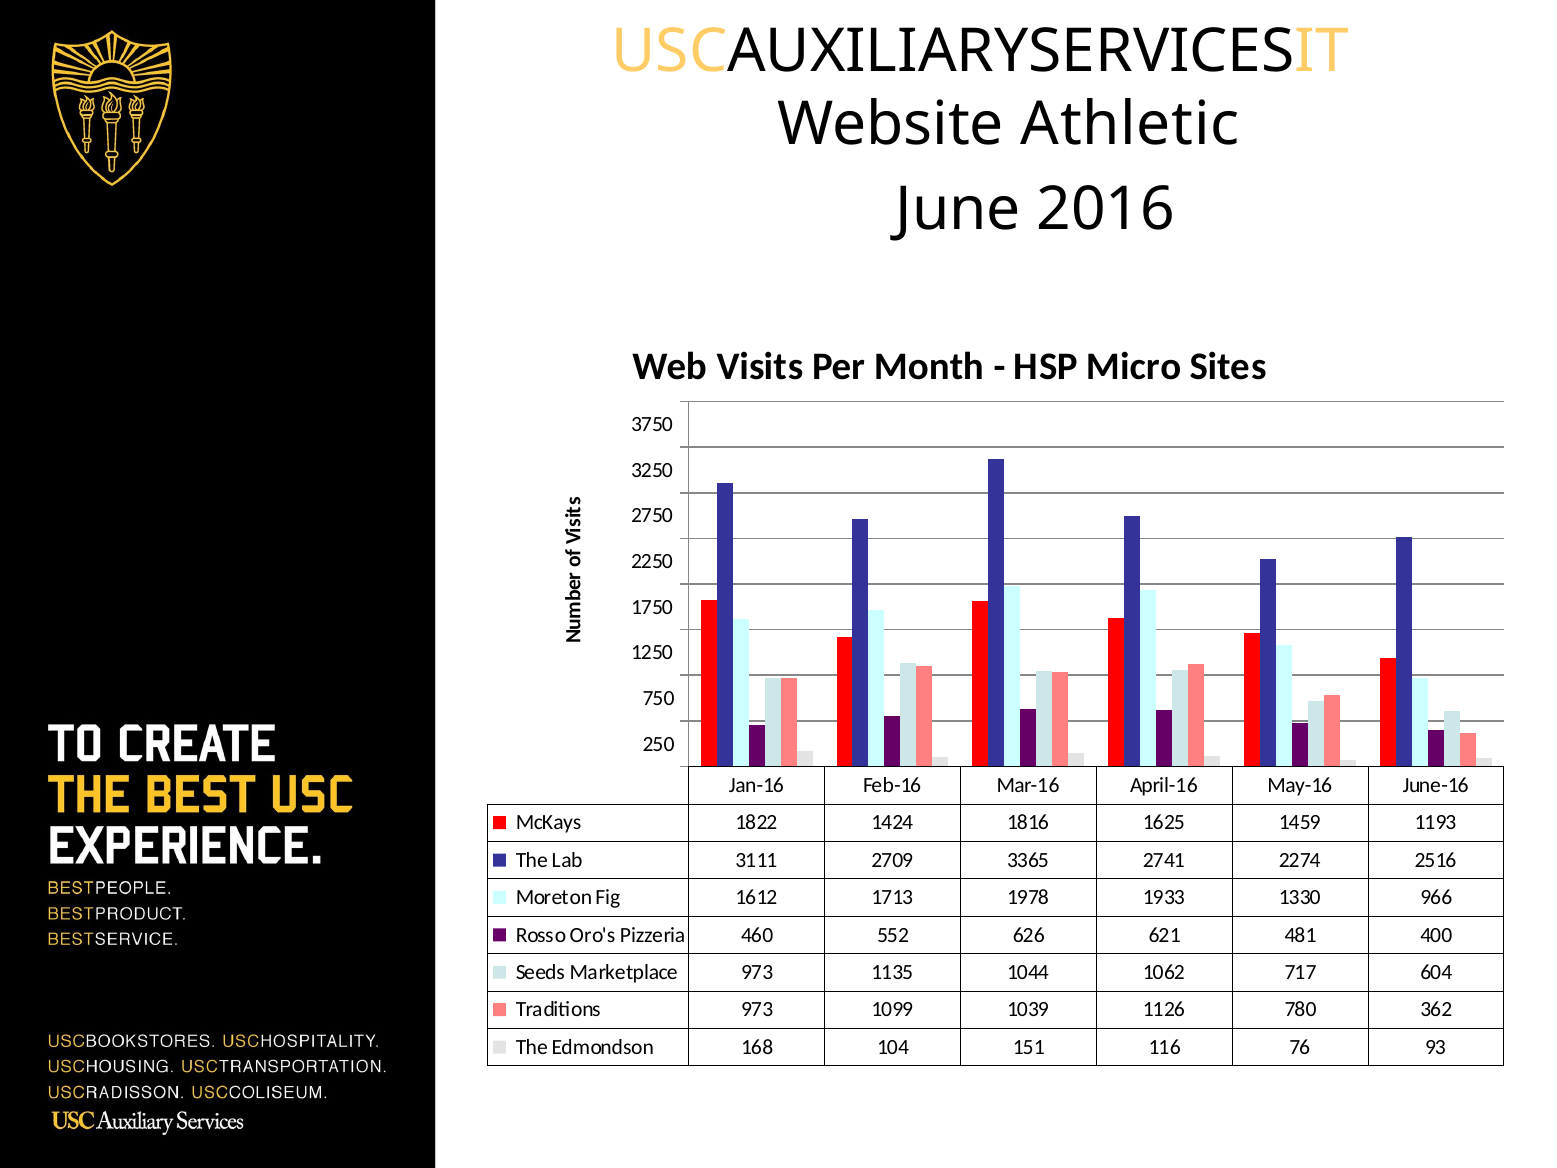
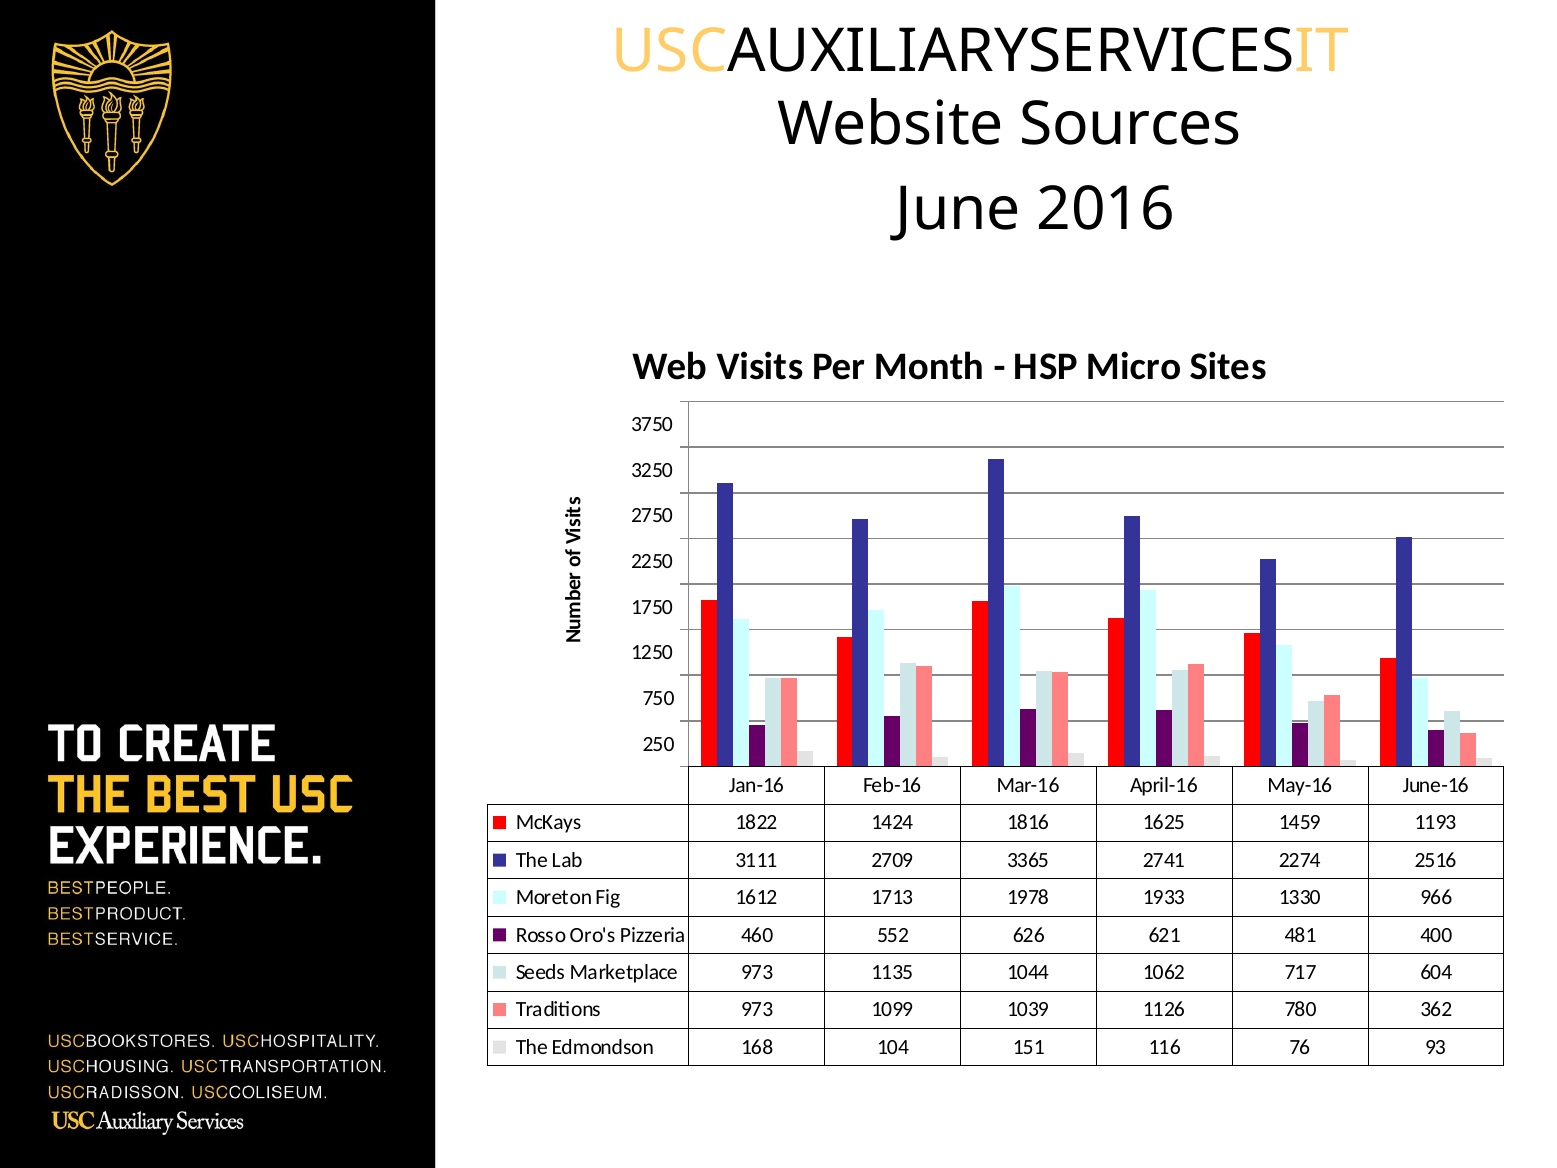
Athletic: Athletic -> Sources
